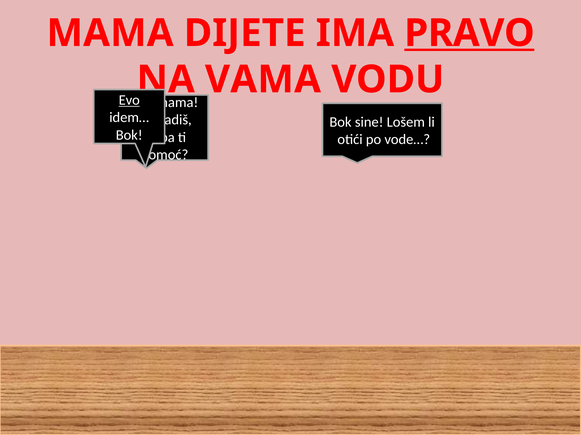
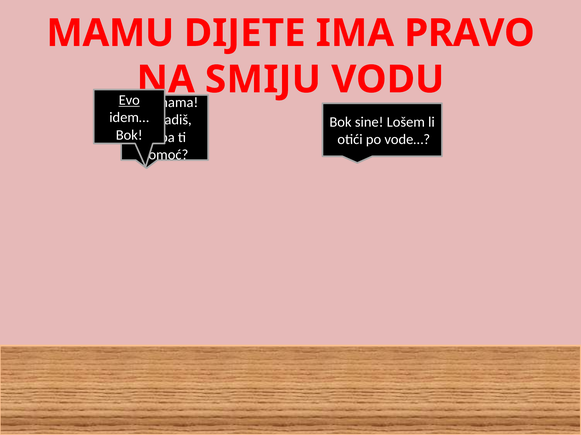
MAMA at (110, 33): MAMA -> MAMU
PRAVO underline: present -> none
VAMA: VAMA -> SMIJU
